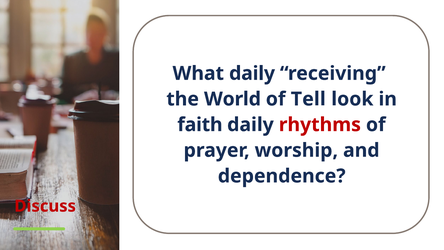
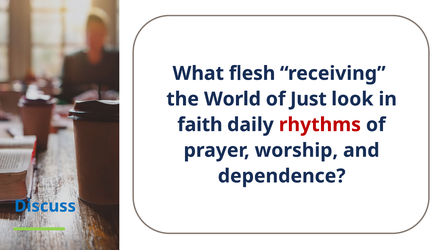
What daily: daily -> flesh
Tell: Tell -> Just
Discuss colour: red -> blue
